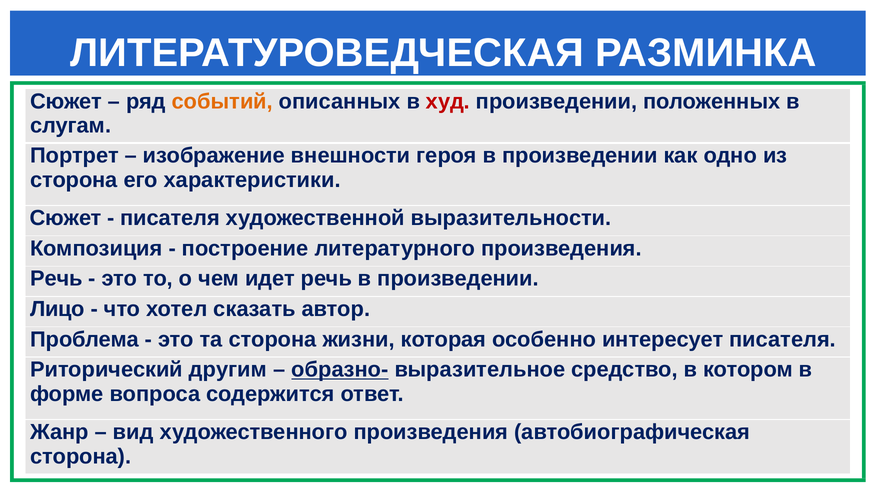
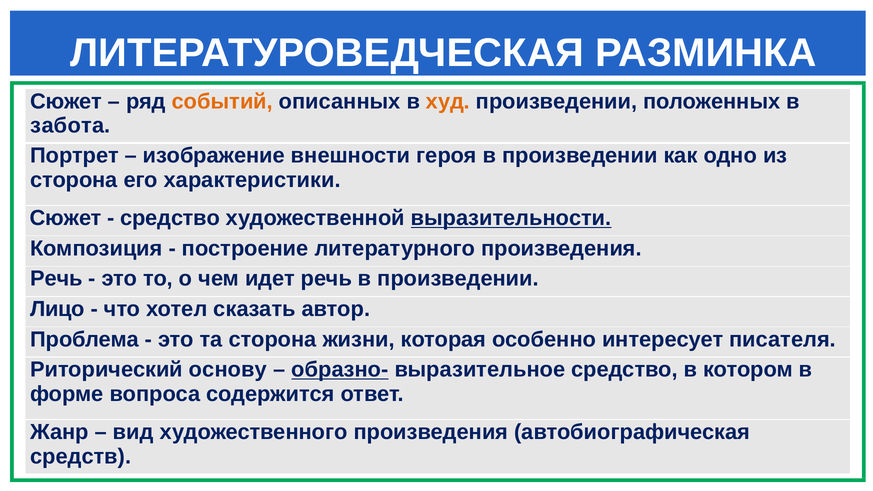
худ colour: red -> orange
слугам: слугам -> забота
писателя at (170, 218): писателя -> средство
выразительности underline: none -> present
другим: другим -> основу
сторона at (81, 457): сторона -> средств
